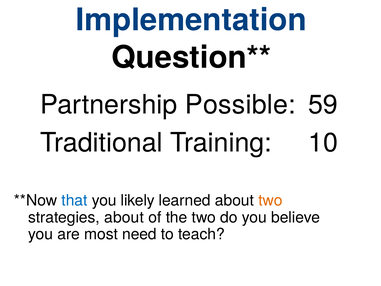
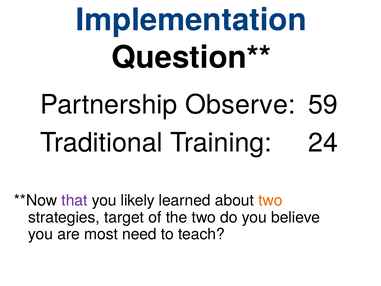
Possible: Possible -> Observe
10: 10 -> 24
that colour: blue -> purple
strategies about: about -> target
